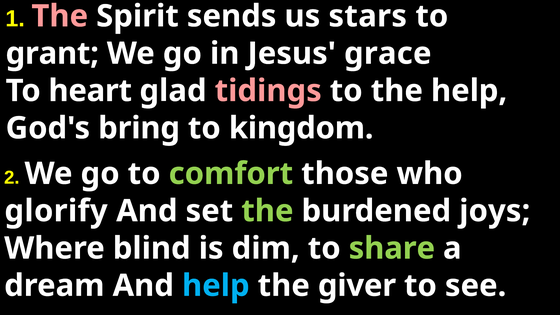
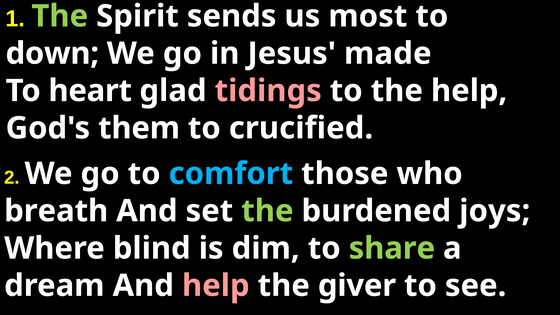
The at (60, 16) colour: pink -> light green
stars: stars -> most
grant: grant -> down
grace: grace -> made
bring: bring -> them
kingdom: kingdom -> crucified
comfort colour: light green -> light blue
glorify: glorify -> breath
help at (216, 286) colour: light blue -> pink
